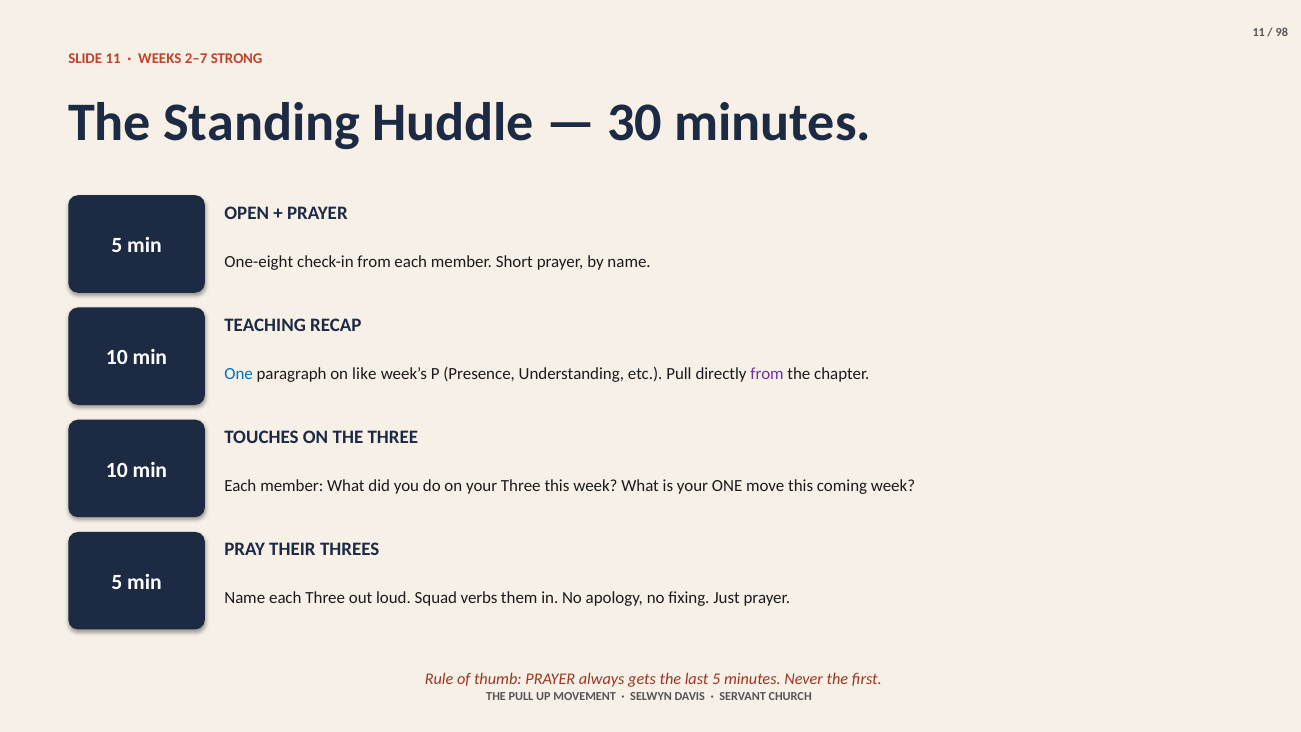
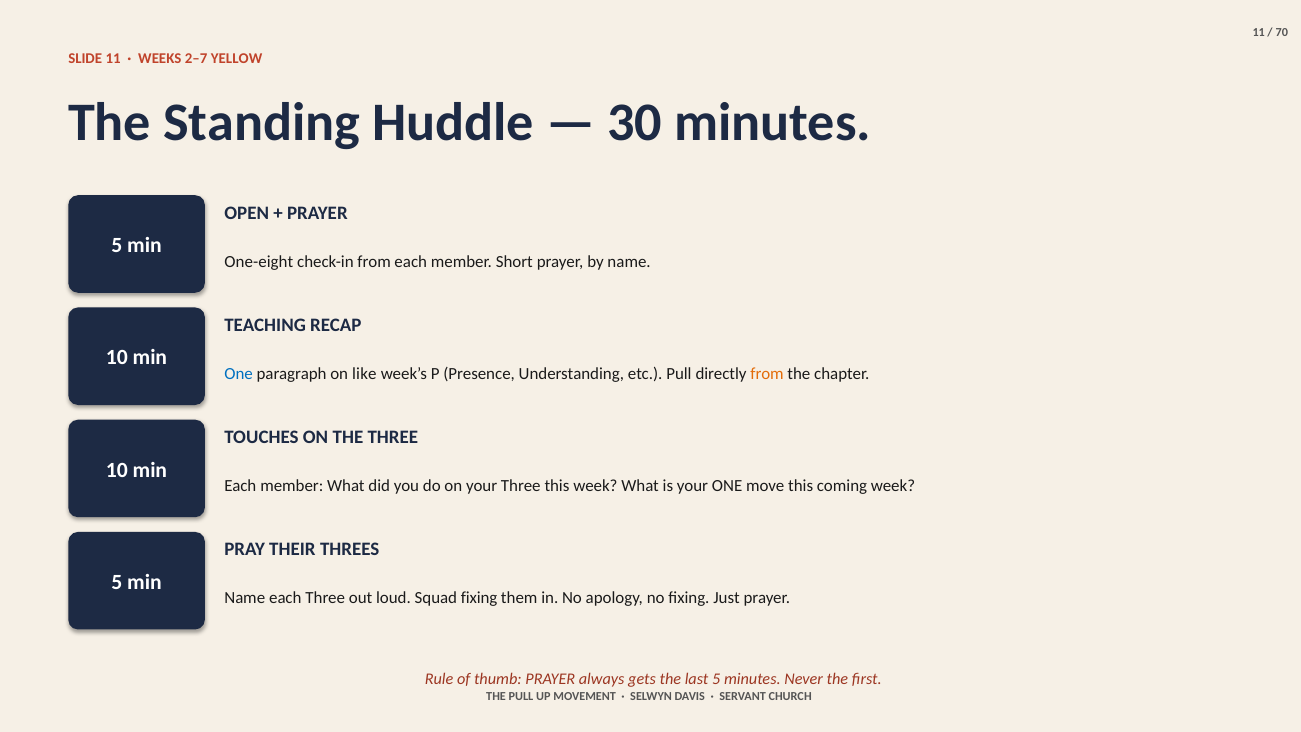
98: 98 -> 70
STRONG: STRONG -> YELLOW
from at (767, 374) colour: purple -> orange
Squad verbs: verbs -> fixing
